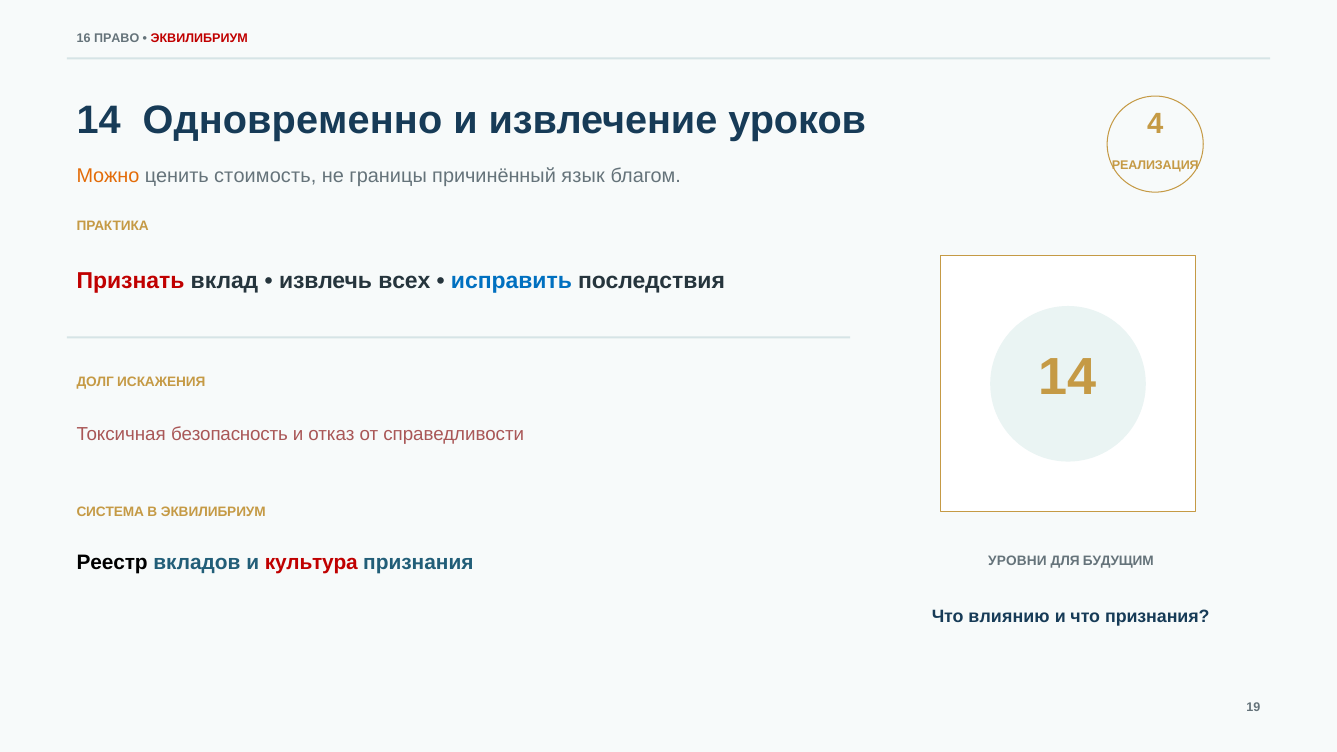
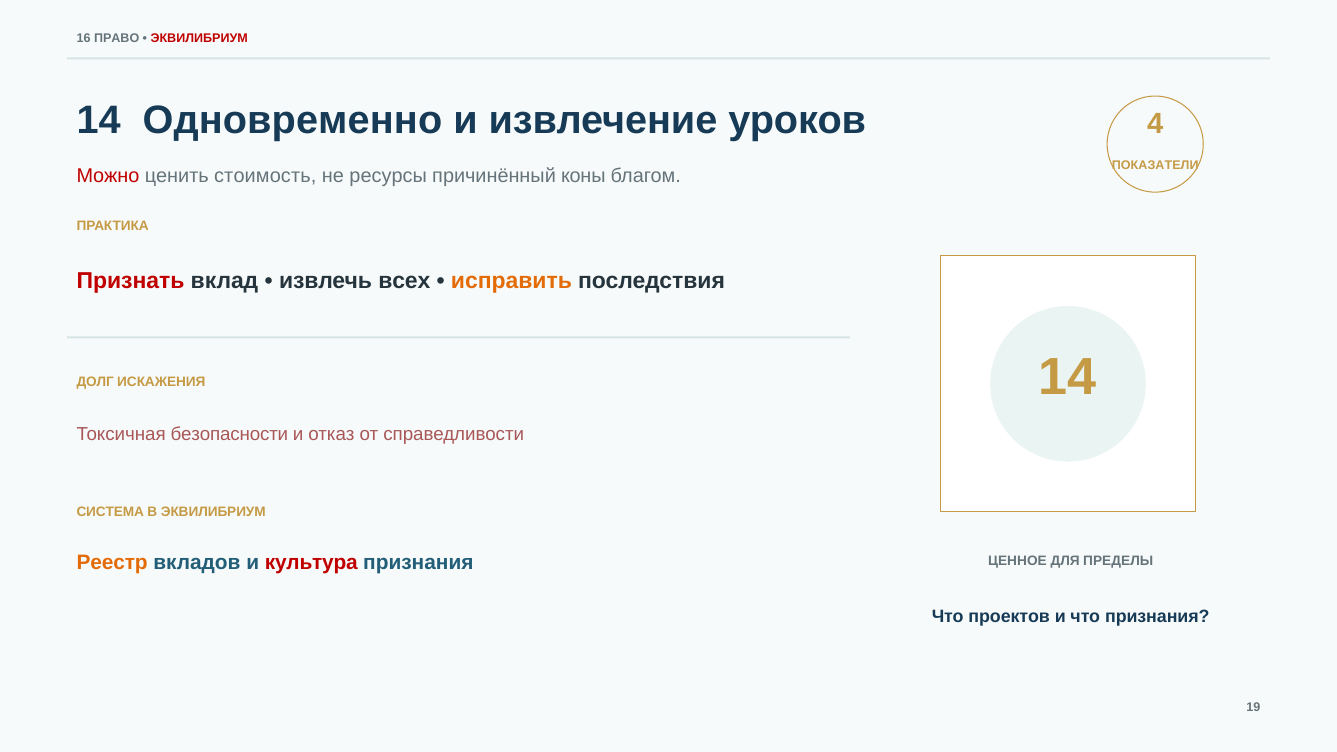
РЕАЛИЗАЦИЯ: РЕАЛИЗАЦИЯ -> ПОКАЗАТЕЛИ
Можно colour: orange -> red
границы: границы -> ресурсы
язык: язык -> коны
исправить colour: blue -> orange
безопасность: безопасность -> безопасности
Реестр colour: black -> orange
УРОВНИ: УРОВНИ -> ЦЕННОЕ
БУДУЩИМ: БУДУЩИМ -> ПРЕДЕЛЫ
влиянию: влиянию -> проектов
